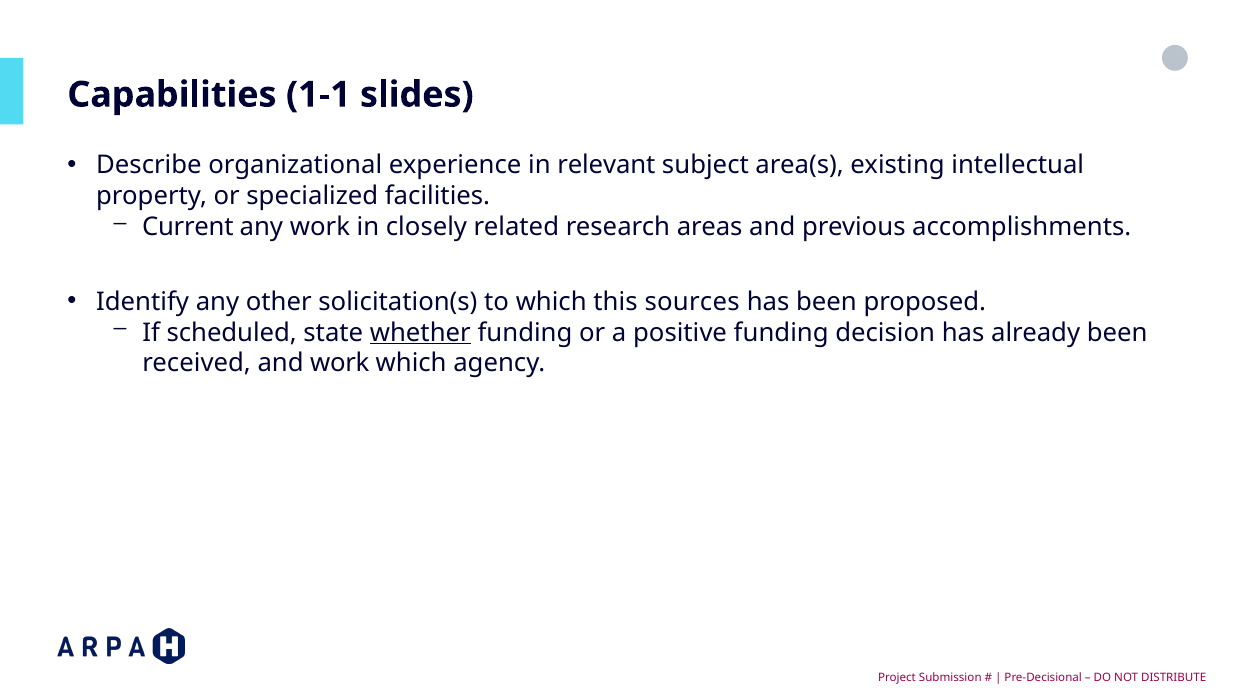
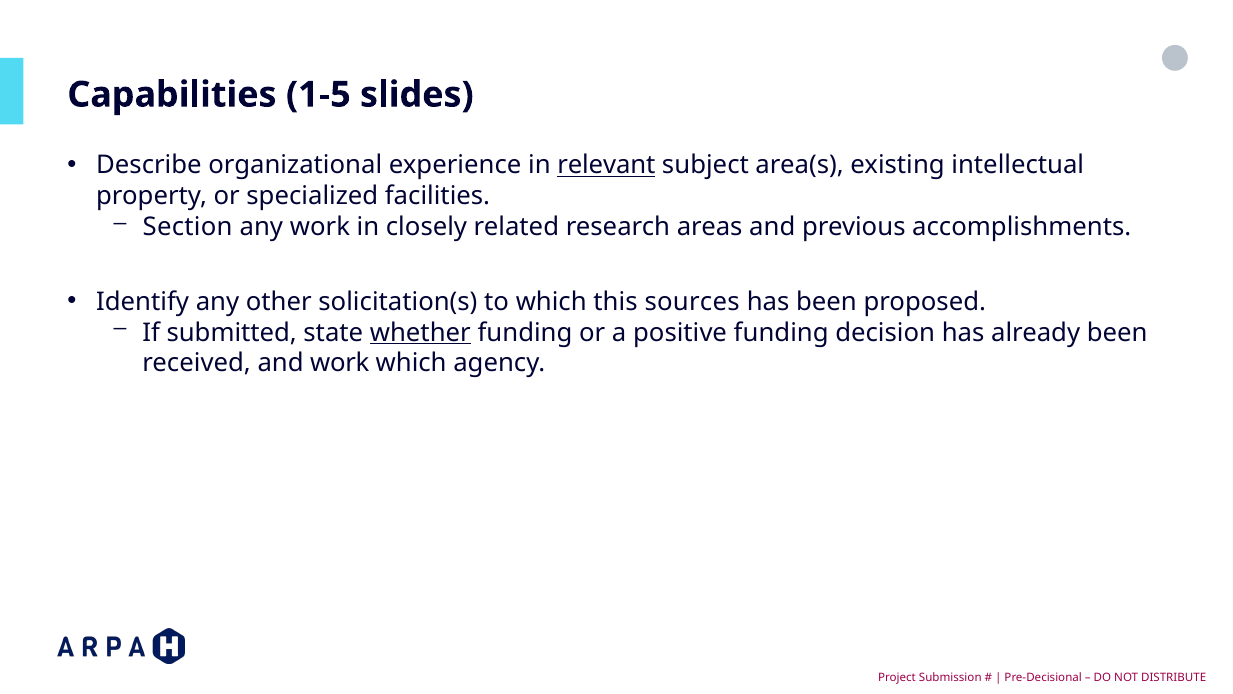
1-1: 1-1 -> 1-5
relevant underline: none -> present
Current: Current -> Section
scheduled: scheduled -> submitted
